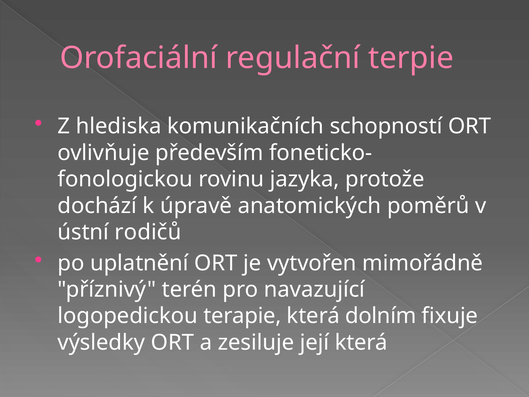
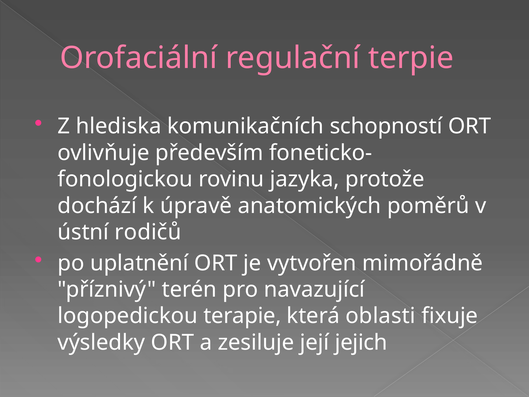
dolním: dolním -> oblasti
její která: která -> jejich
